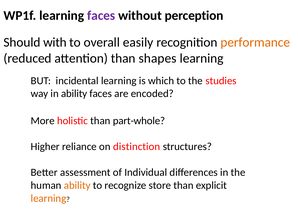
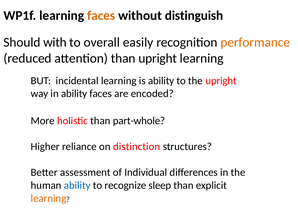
faces at (101, 16) colour: purple -> orange
perception: perception -> distinguish
than shapes: shapes -> upright
is which: which -> ability
the studies: studies -> upright
ability at (77, 185) colour: orange -> blue
store: store -> sleep
